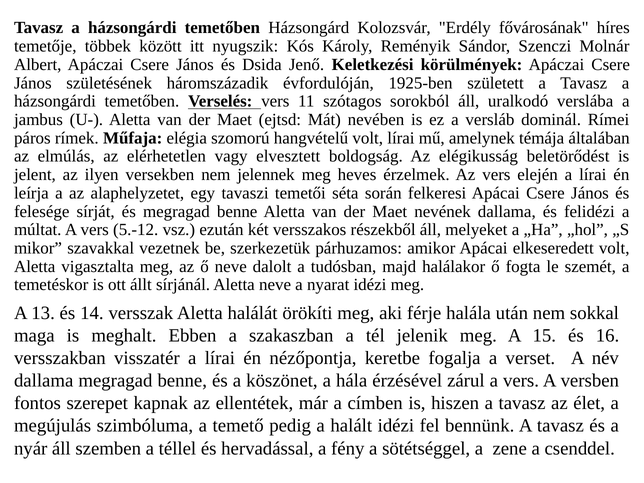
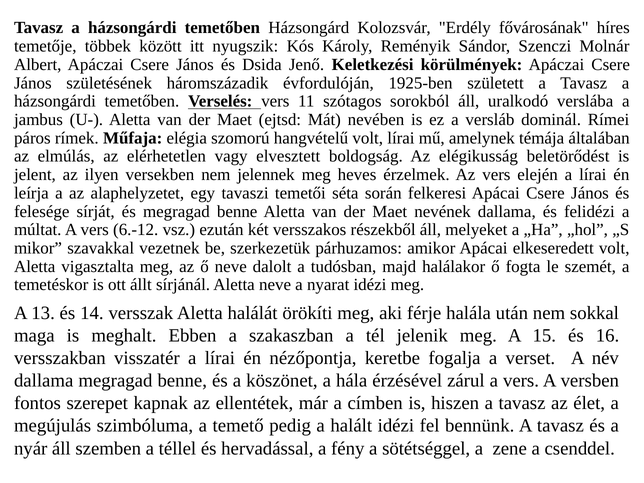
5.-12: 5.-12 -> 6.-12
